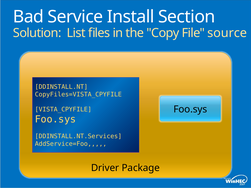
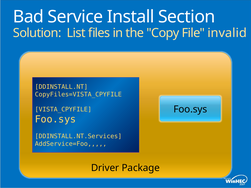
source: source -> invalid
